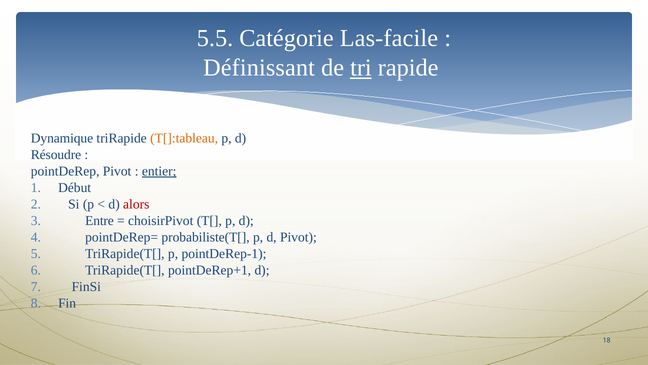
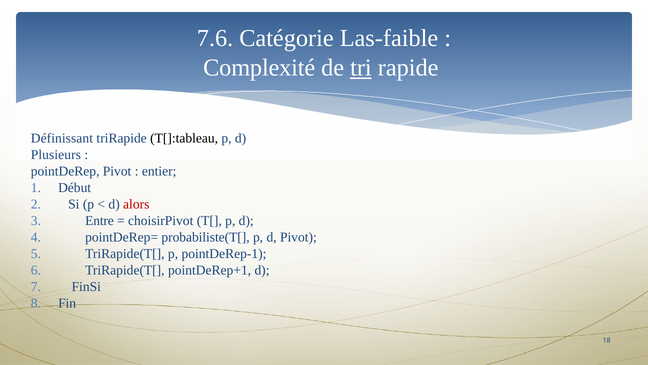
5.5: 5.5 -> 7.6
Las-facile: Las-facile -> Las-faible
Définissant: Définissant -> Complexité
Dynamique: Dynamique -> Définissant
T[]:tableau colour: orange -> black
Résoudre: Résoudre -> Plusieurs
entier underline: present -> none
